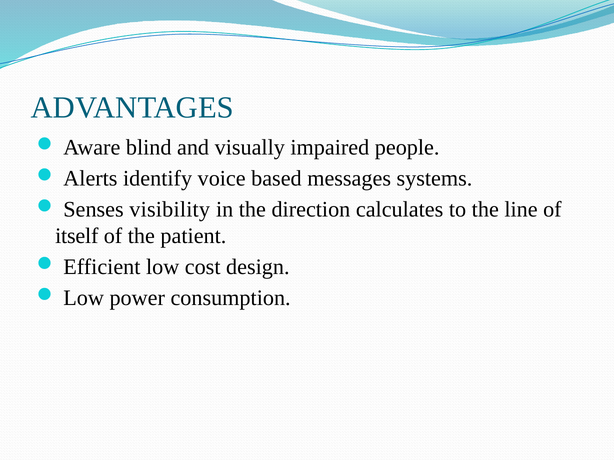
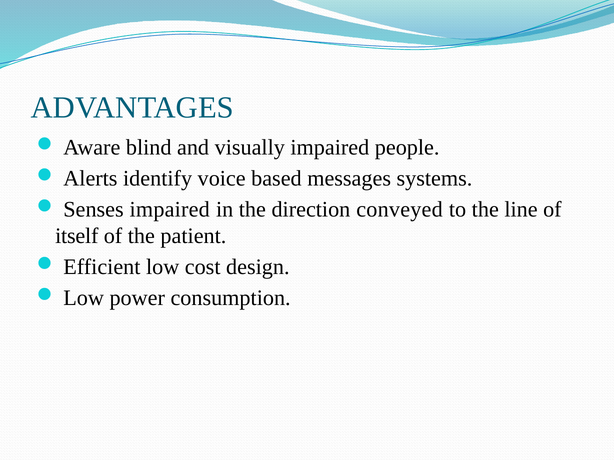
Senses visibility: visibility -> impaired
calculates: calculates -> conveyed
